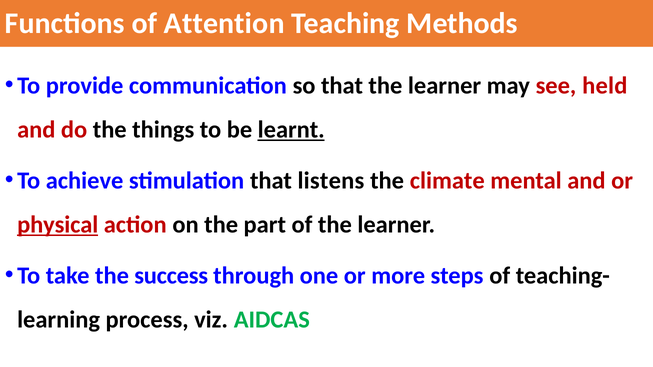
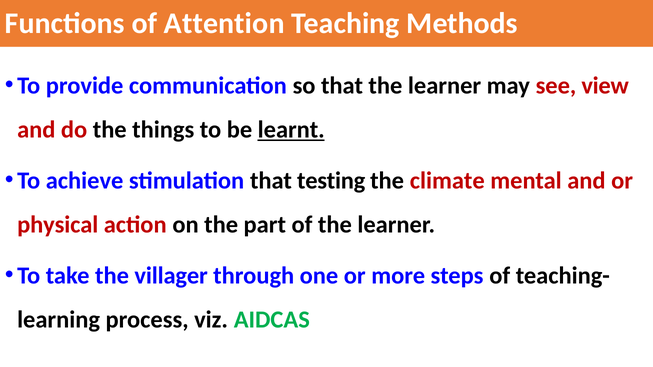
held: held -> view
listens: listens -> testing
physical underline: present -> none
success: success -> villager
